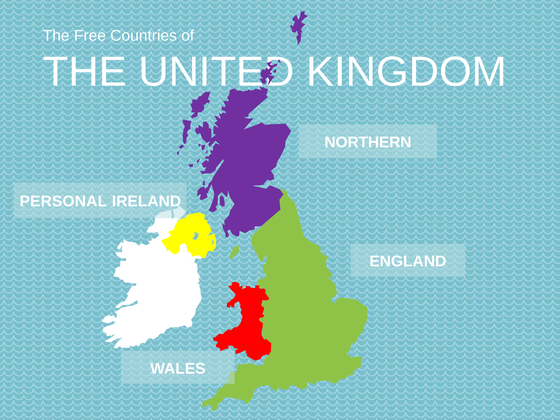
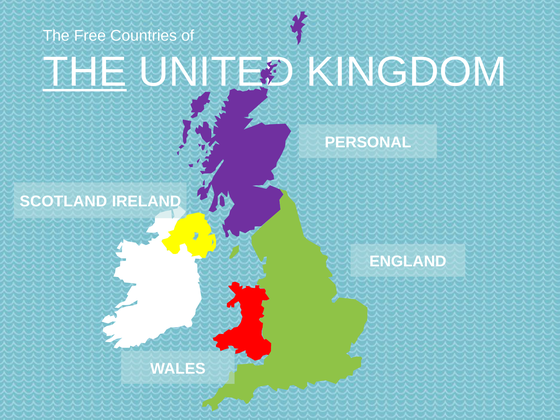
THE at (85, 72) underline: none -> present
NORTHERN: NORTHERN -> PERSONAL
PERSONAL: PERSONAL -> SCOTLAND
